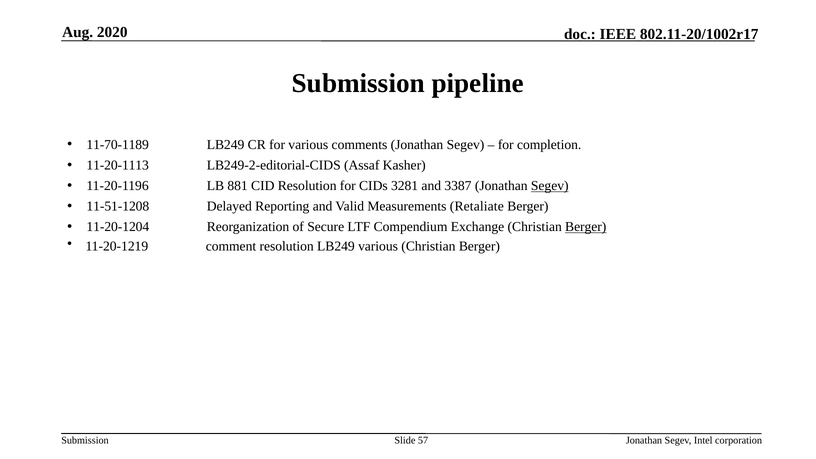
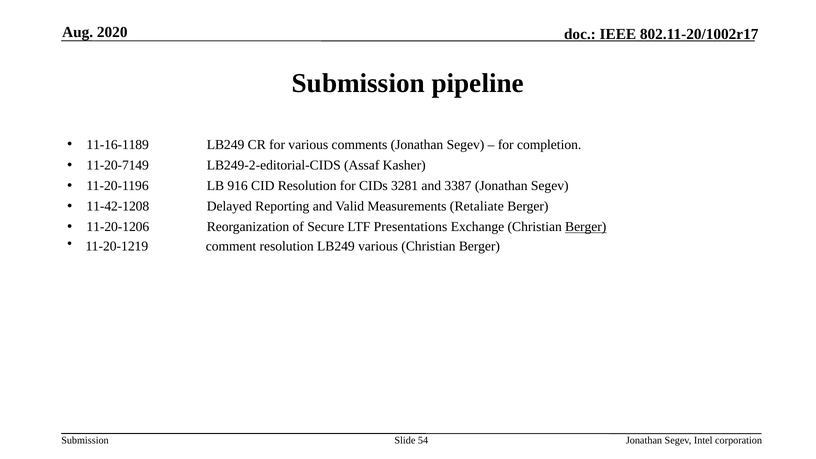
11-70-1189: 11-70-1189 -> 11-16-1189
11-20-1113: 11-20-1113 -> 11-20-7149
881: 881 -> 916
Segev at (550, 186) underline: present -> none
11-51-1208: 11-51-1208 -> 11-42-1208
11-20-1204: 11-20-1204 -> 11-20-1206
Compendium: Compendium -> Presentations
57: 57 -> 54
